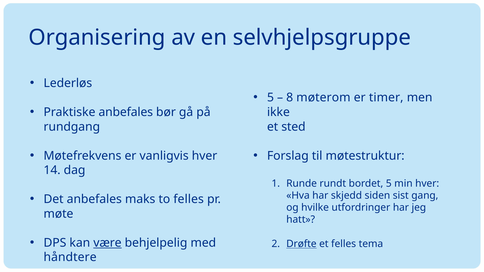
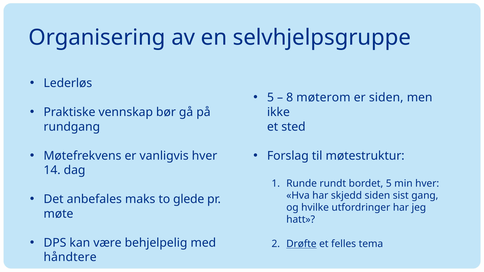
er timer: timer -> siden
Praktiske anbefales: anbefales -> vennskap
to felles: felles -> glede
være underline: present -> none
